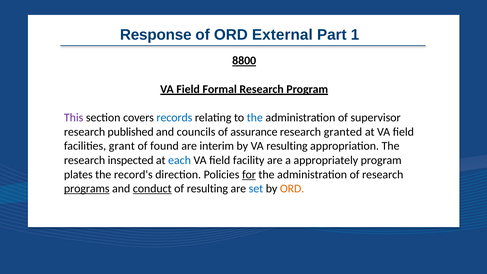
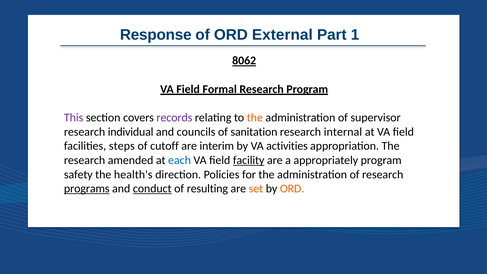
8800: 8800 -> 8062
records colour: blue -> purple
the at (255, 118) colour: blue -> orange
published: published -> individual
assurance: assurance -> sanitation
granted: granted -> internal
grant: grant -> steps
found: found -> cutoff
VA resulting: resulting -> activities
inspected: inspected -> amended
facility underline: none -> present
plates: plates -> safety
record's: record's -> health's
for underline: present -> none
set colour: blue -> orange
